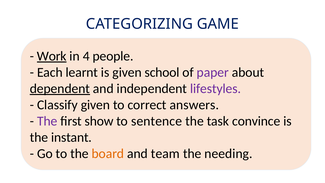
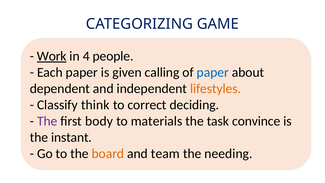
Each learnt: learnt -> paper
school: school -> calling
paper at (213, 72) colour: purple -> blue
dependent underline: present -> none
lifestyles colour: purple -> orange
Classify given: given -> think
answers: answers -> deciding
show: show -> body
sentence: sentence -> materials
